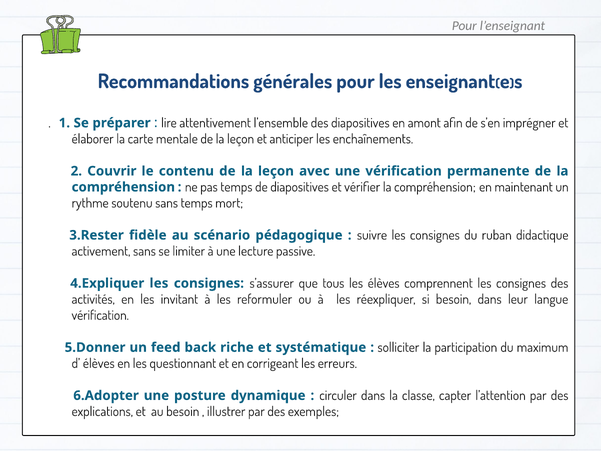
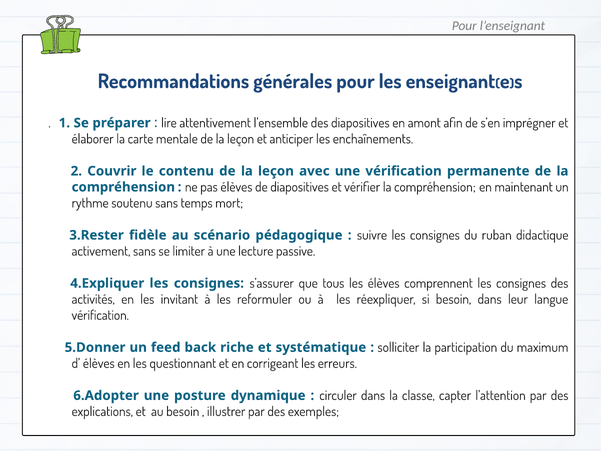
pas temps: temps -> élèves
